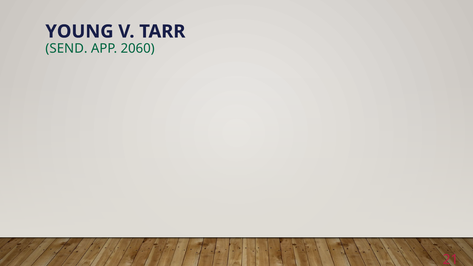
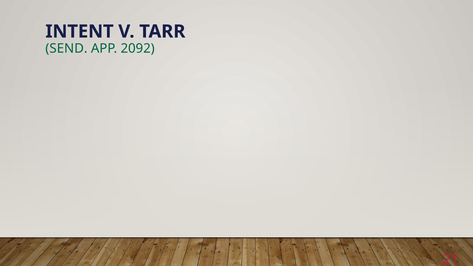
YOUNG: YOUNG -> INTENT
2060: 2060 -> 2092
